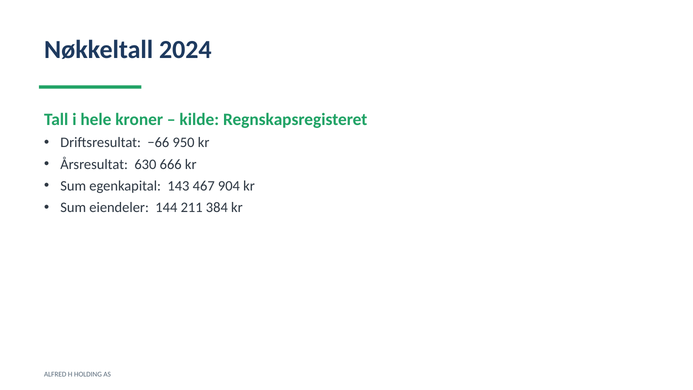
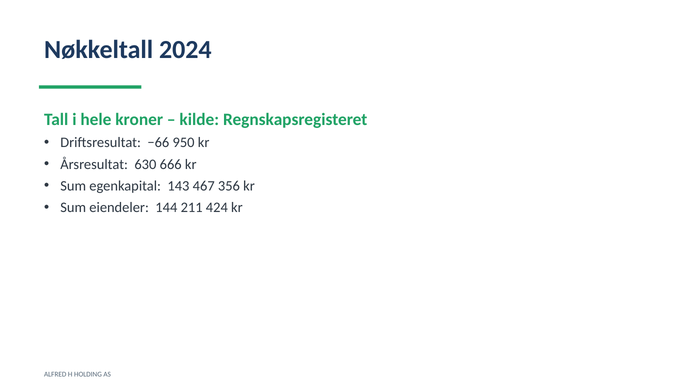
904: 904 -> 356
384: 384 -> 424
